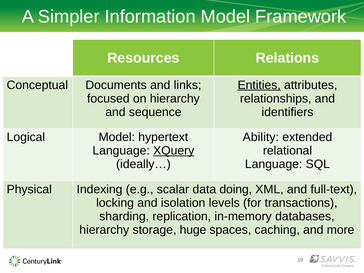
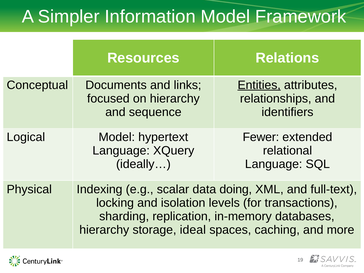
Ability: Ability -> Fewer
XQuery underline: present -> none
huge: huge -> ideal
